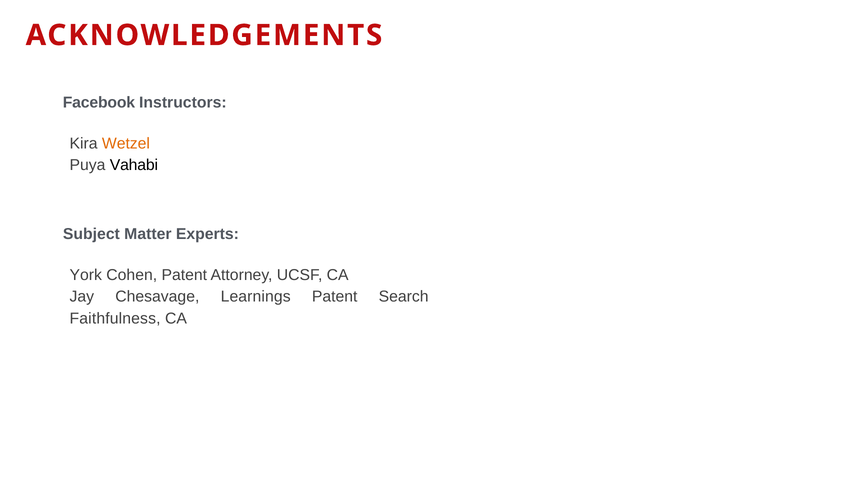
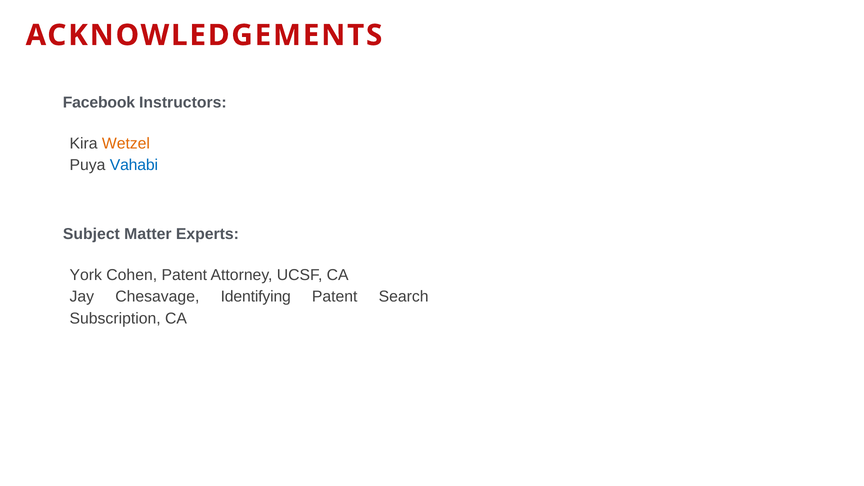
Vahabi colour: black -> blue
Learnings: Learnings -> Identifying
Faithfulness: Faithfulness -> Subscription
